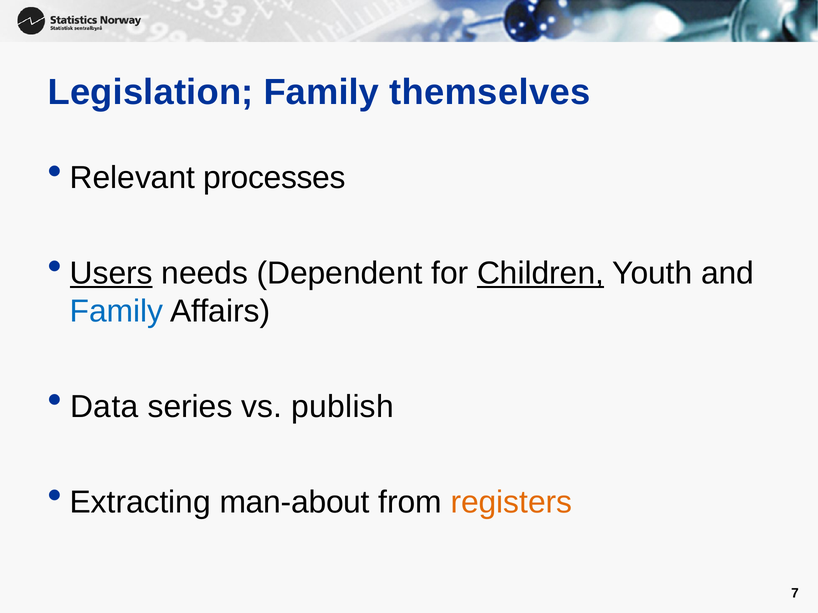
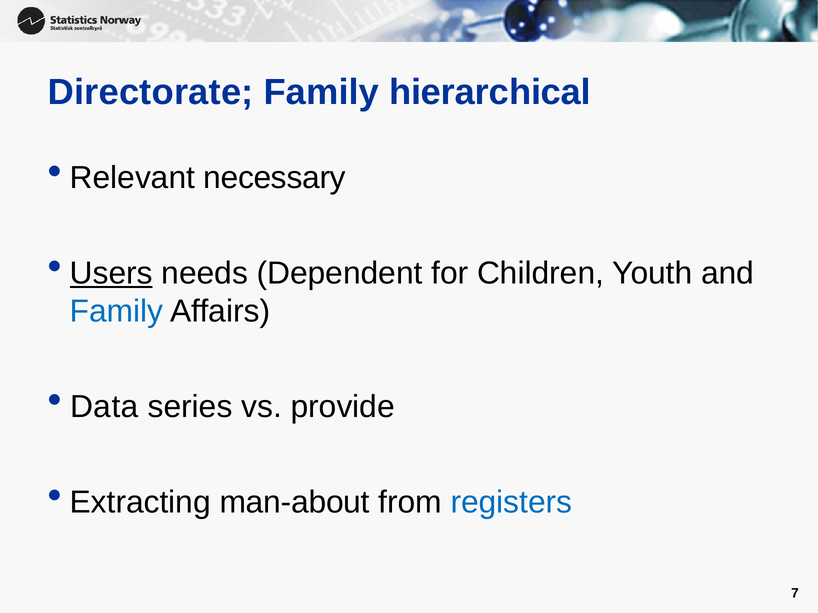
Legislation: Legislation -> Directorate
themselves: themselves -> hierarchical
processes: processes -> necessary
Children underline: present -> none
publish: publish -> provide
registers colour: orange -> blue
